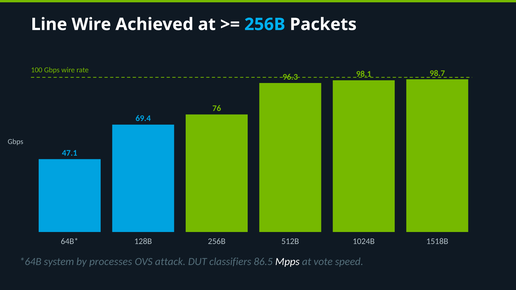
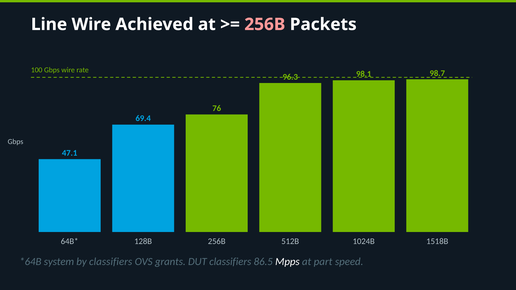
256B at (265, 24) colour: light blue -> pink
by processes: processes -> classifiers
attack: attack -> grants
vote: vote -> part
